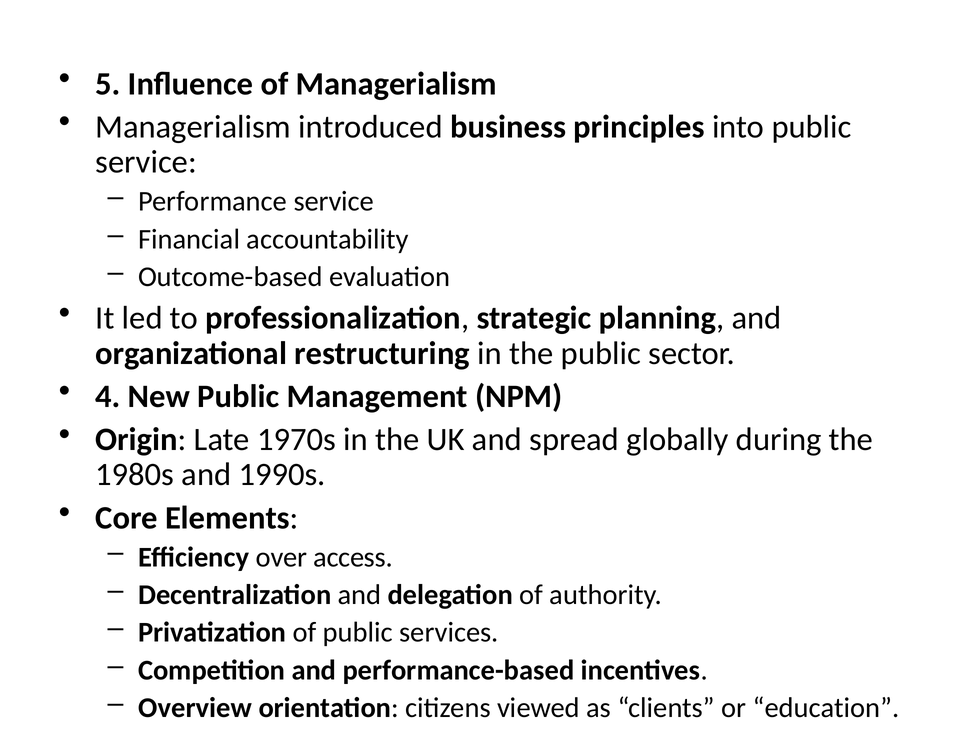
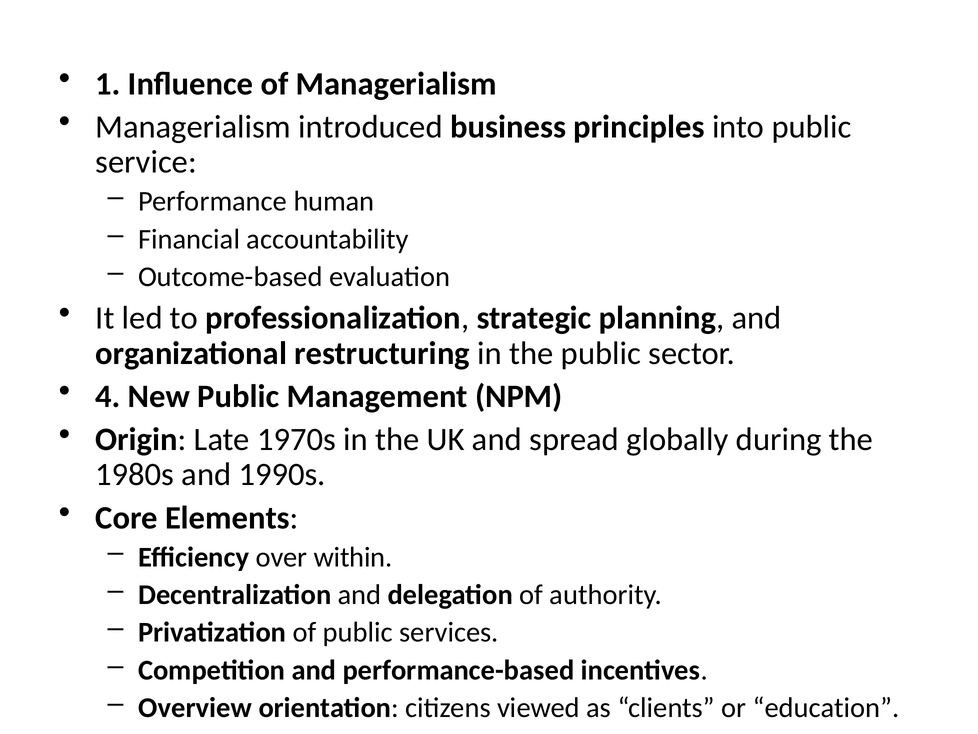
5: 5 -> 1
Performance service: service -> human
access: access -> within
